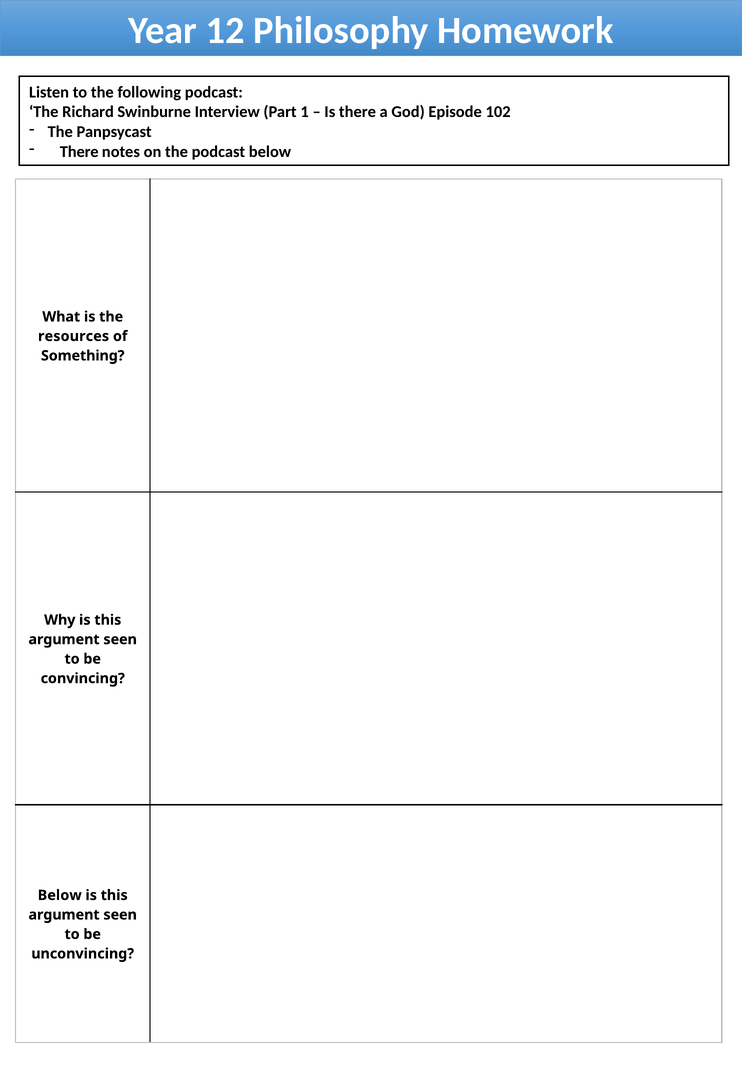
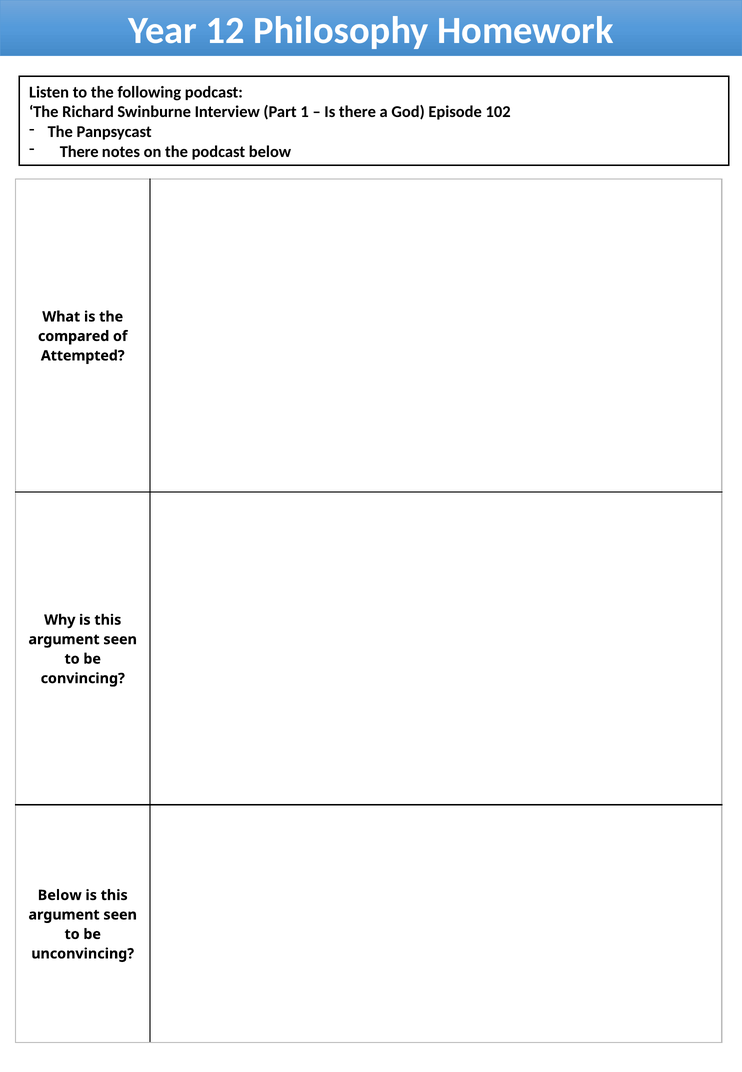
resources: resources -> compared
Something: Something -> Attempted
